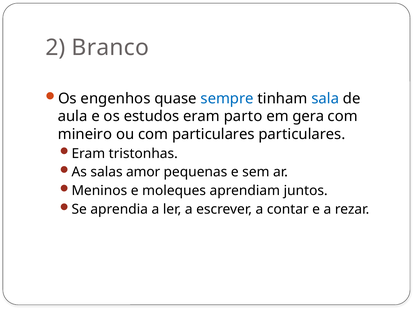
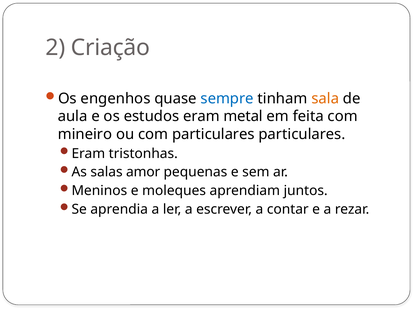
Branco: Branco -> Criação
sala colour: blue -> orange
parto: parto -> metal
gera: gera -> feita
